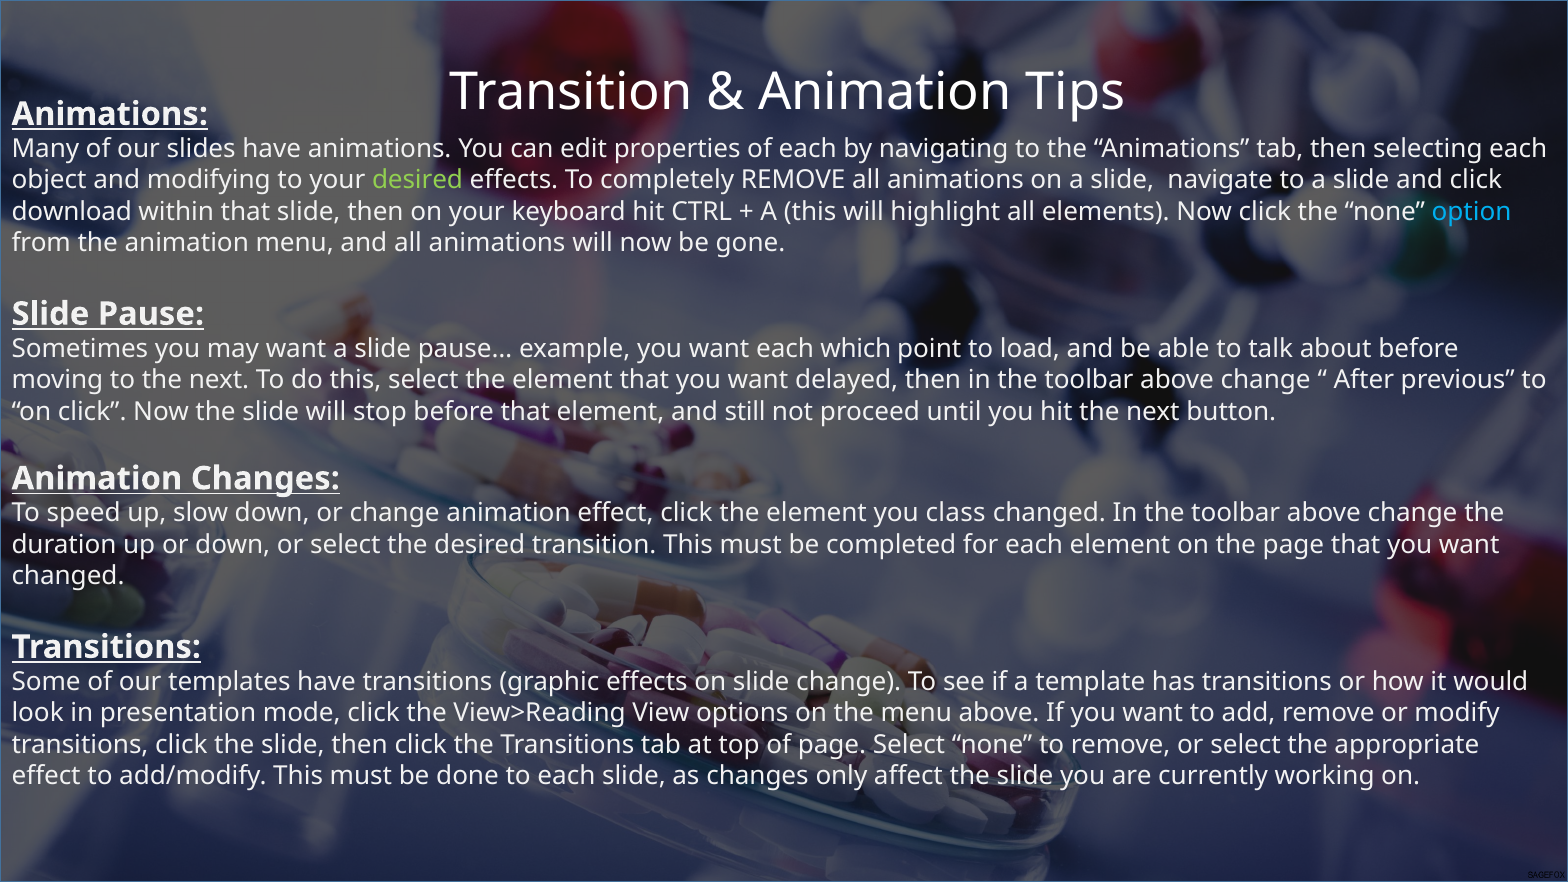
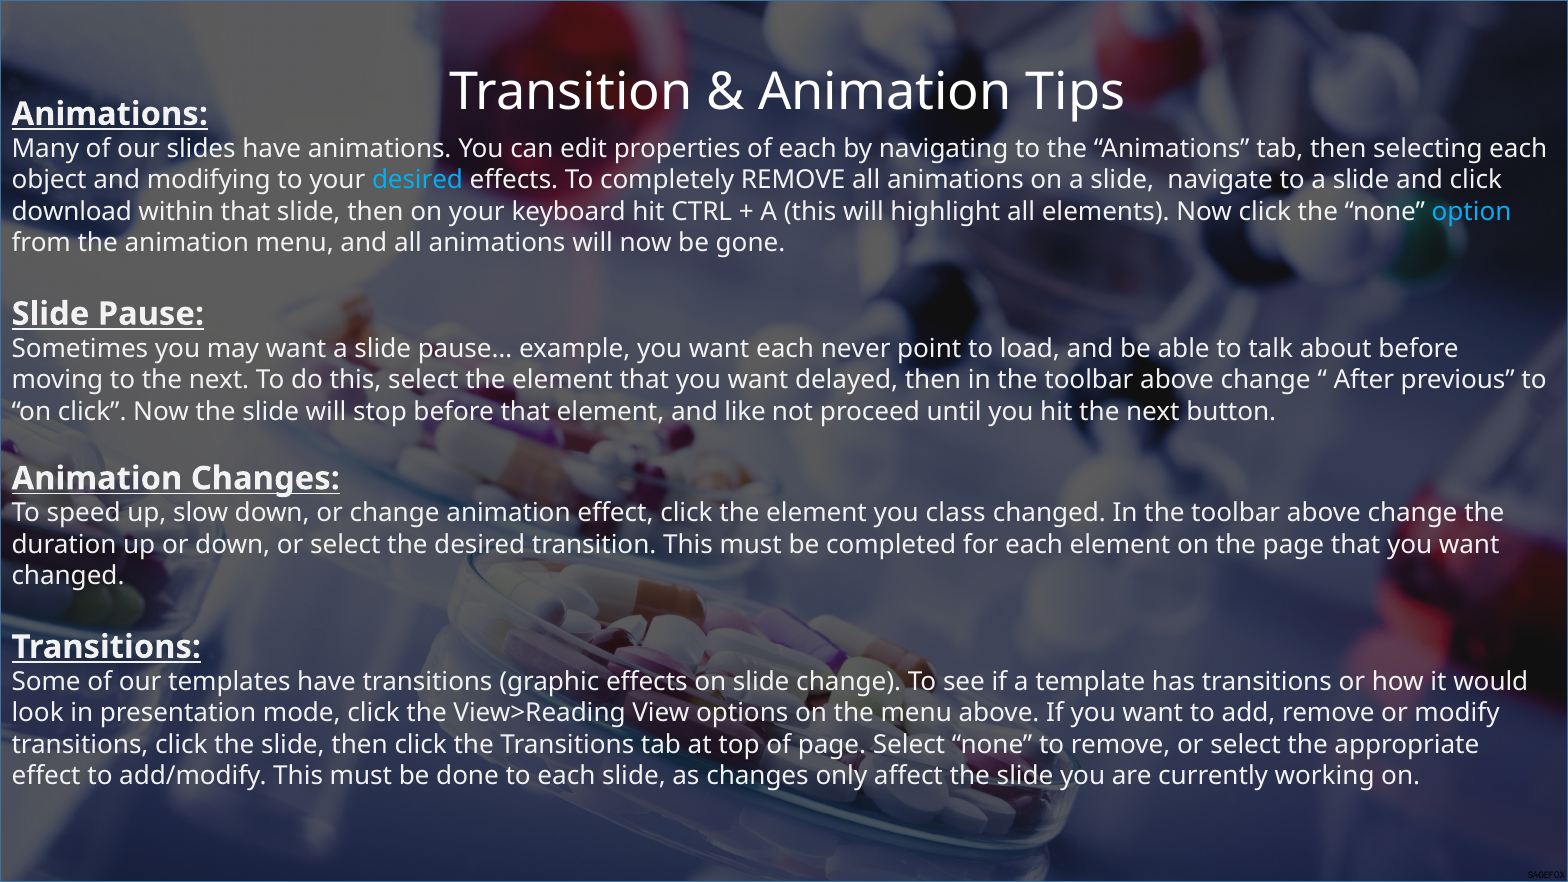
desired at (417, 180) colour: light green -> light blue
which: which -> never
still: still -> like
